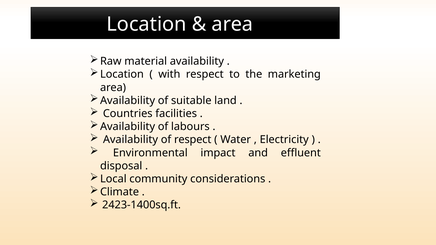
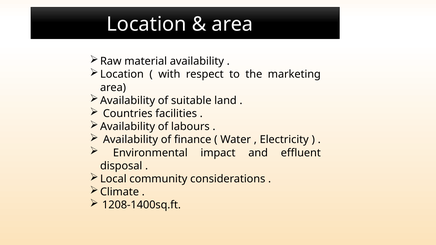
of respect: respect -> finance
2423-1400sq.ft: 2423-1400sq.ft -> 1208-1400sq.ft
